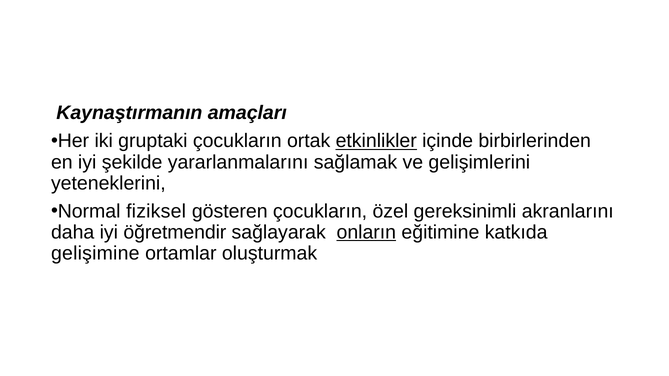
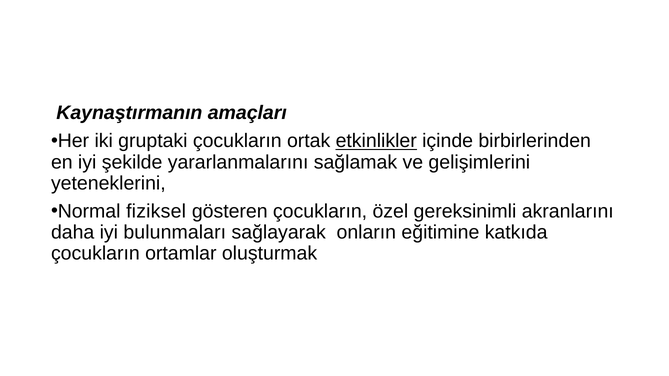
öğretmendir: öğretmendir -> bulunmaları
onların underline: present -> none
gelişimine at (95, 254): gelişimine -> çocukların
